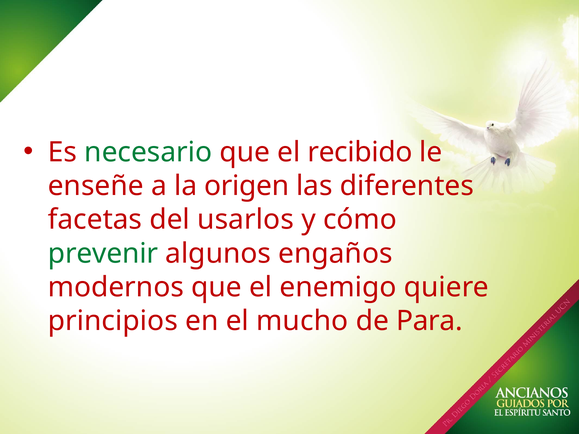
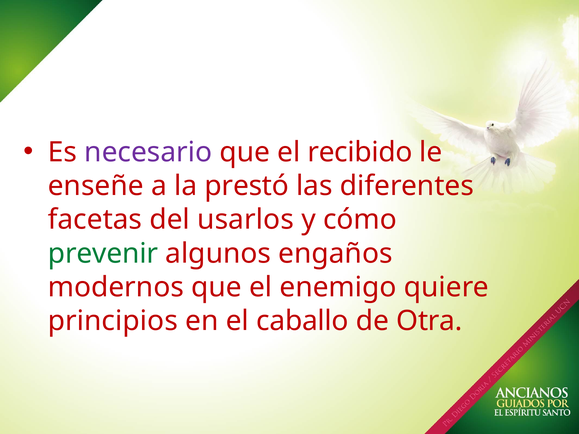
necesario colour: green -> purple
origen: origen -> prestó
mucho: mucho -> caballo
Para: Para -> Otra
